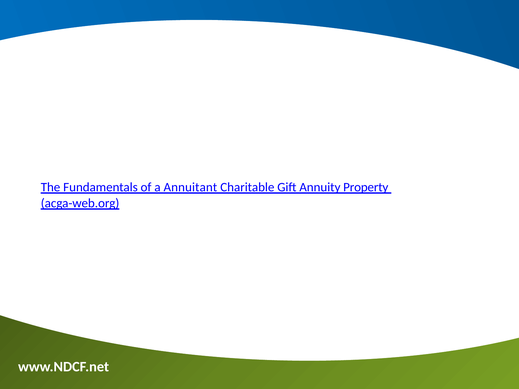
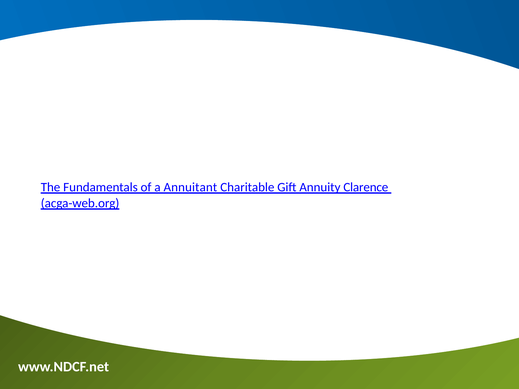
Property: Property -> Clarence
